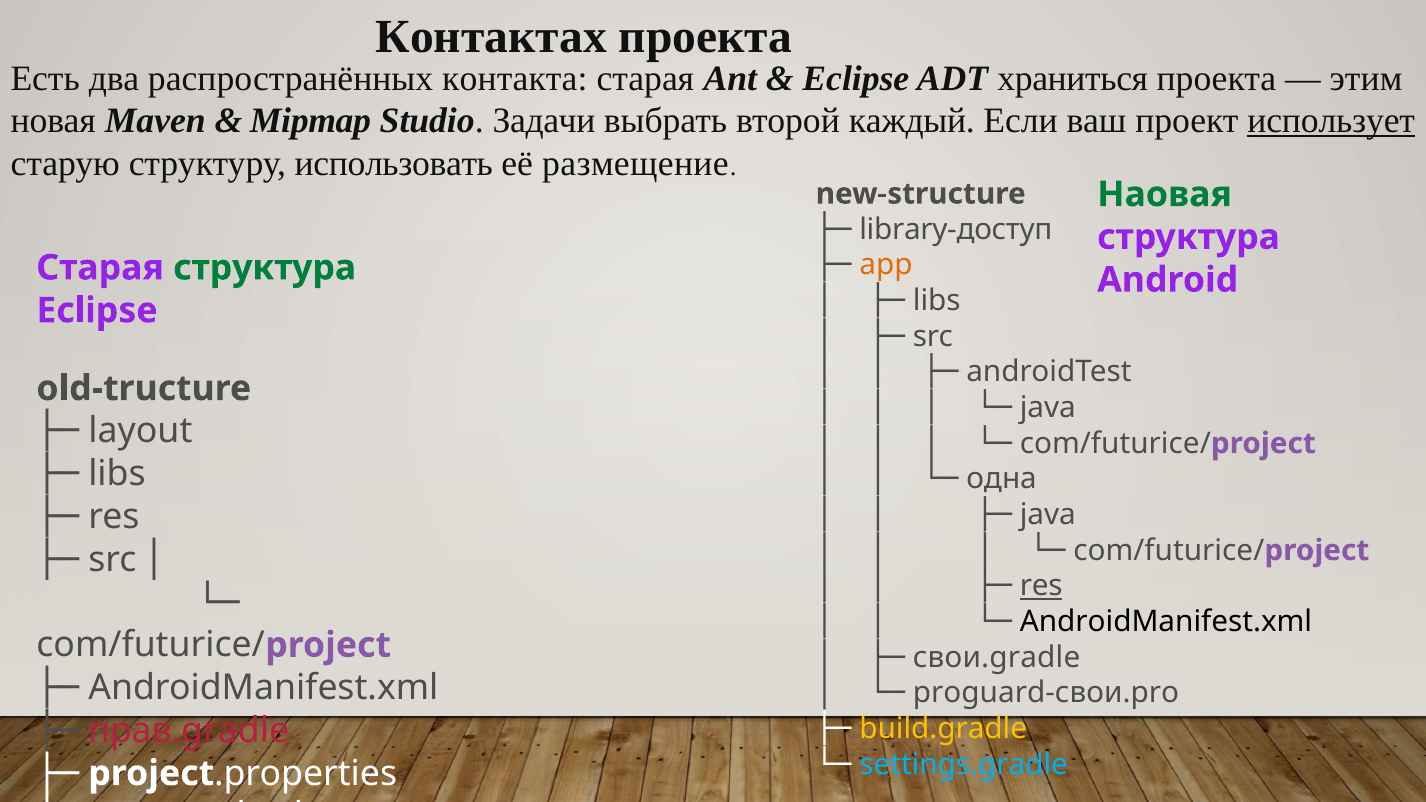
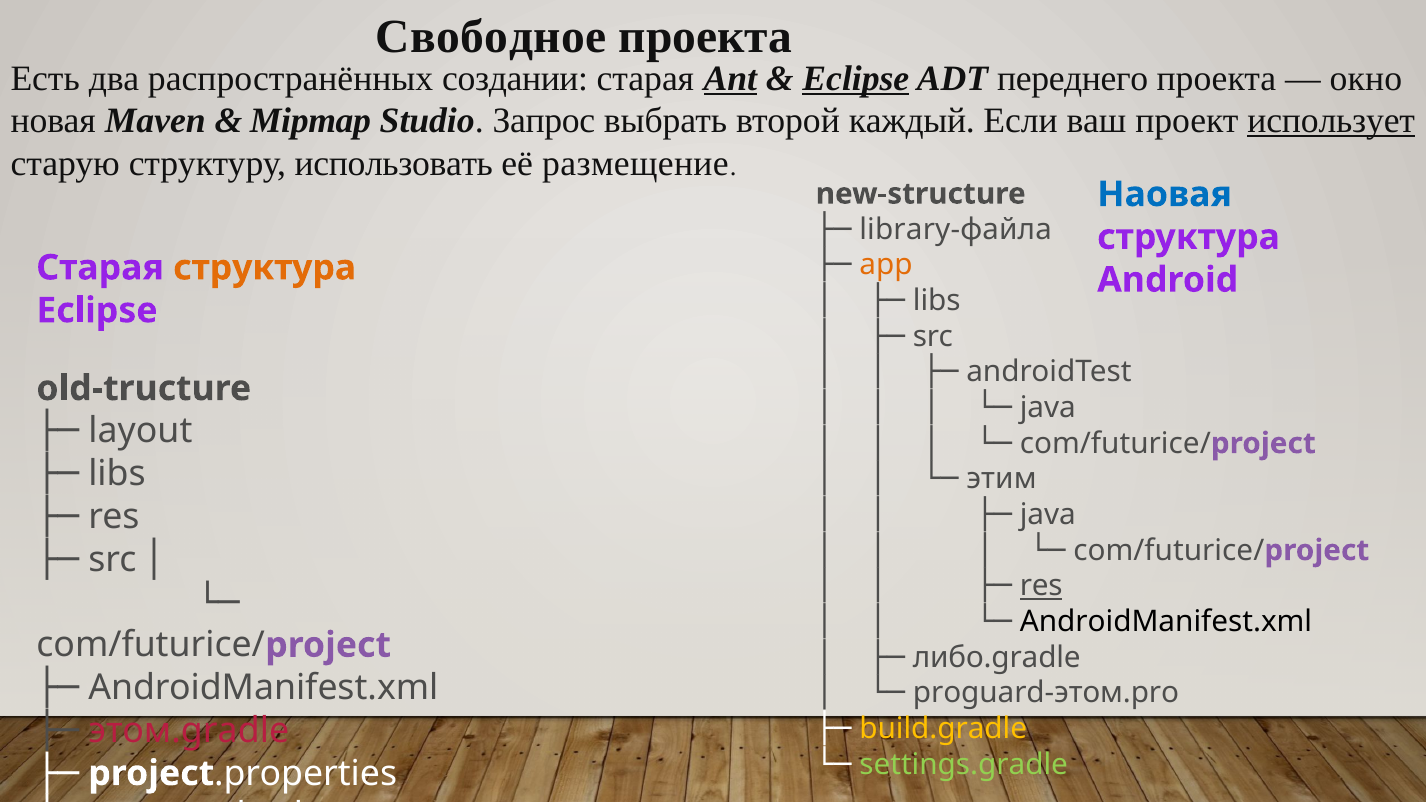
Контактах: Контактах -> Свободное
контакта: контакта -> создании
Ant underline: none -> present
Eclipse at (856, 78) underline: none -> present
храниться: храниться -> переднего
этим: этим -> окно
Задачи: Задачи -> Запрос
Наовая colour: green -> blue
library-доступ: library-доступ -> library-файла
структура at (265, 268) colour: green -> orange
одна: одна -> этим
свои.gradle: свои.gradle -> либо.gradle
proguard-свои.pro: proguard-свои.pro -> proguard-этом.pro
прав.gradle: прав.gradle -> этом.gradle
settings.gradle colour: light blue -> light green
